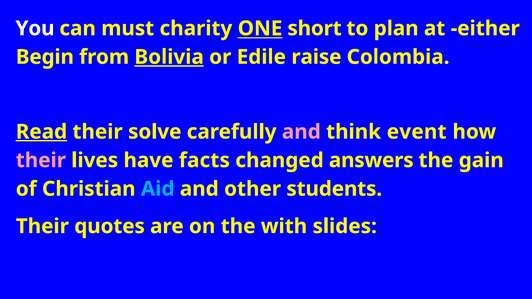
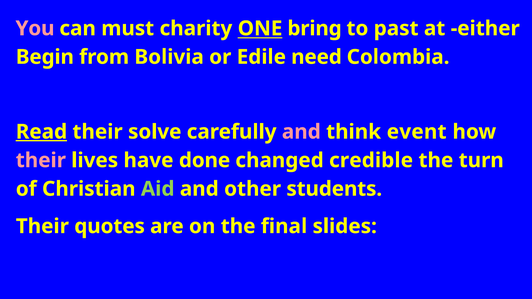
You colour: white -> pink
short: short -> bring
plan: plan -> past
Bolivia underline: present -> none
raise: raise -> need
facts: facts -> done
answers: answers -> credible
gain: gain -> turn
Aid colour: light blue -> light green
with: with -> final
